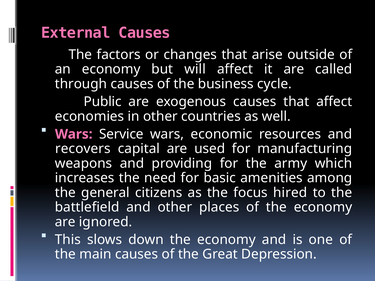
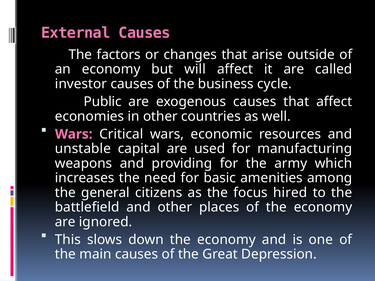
through: through -> investor
Service: Service -> Critical
recovers: recovers -> unstable
